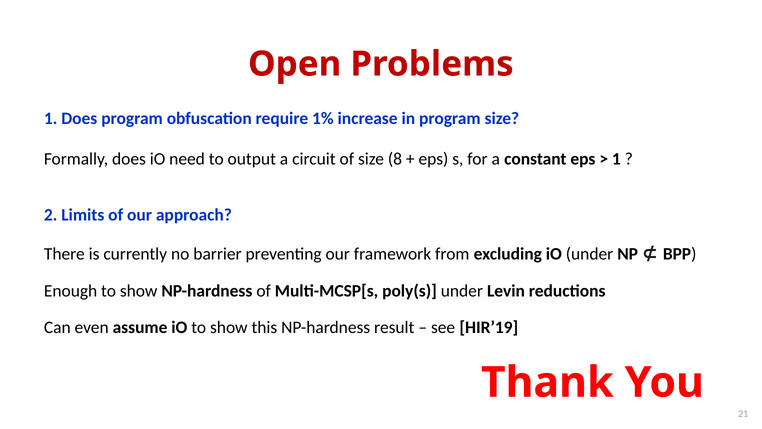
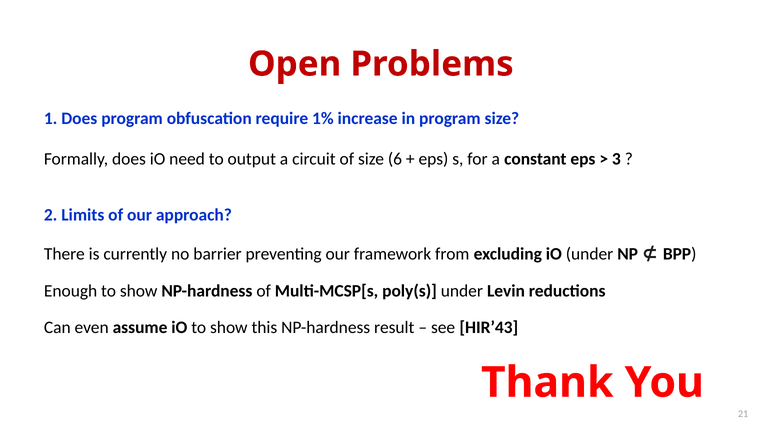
8: 8 -> 6
1 at (616, 159): 1 -> 3
HIR’19: HIR’19 -> HIR’43
